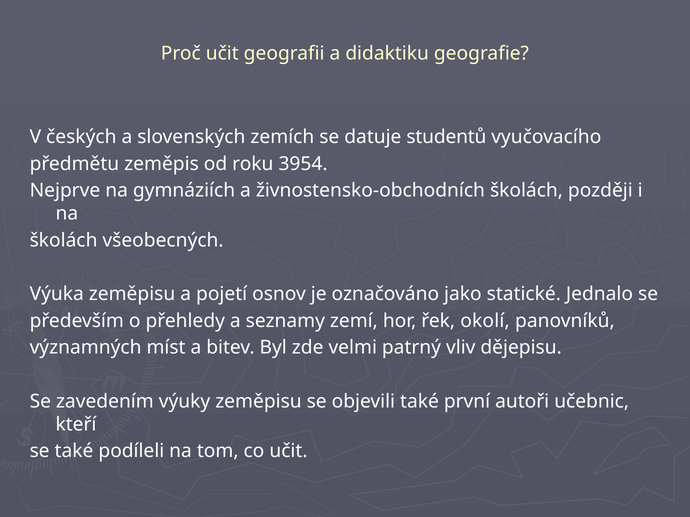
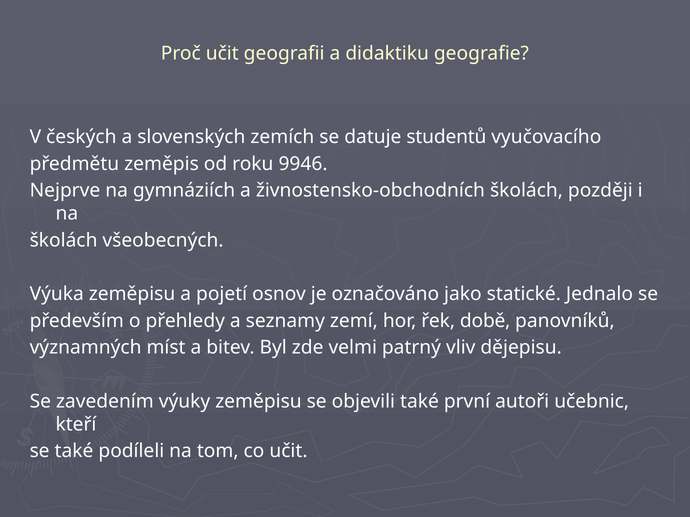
3954: 3954 -> 9946
okolí: okolí -> době
